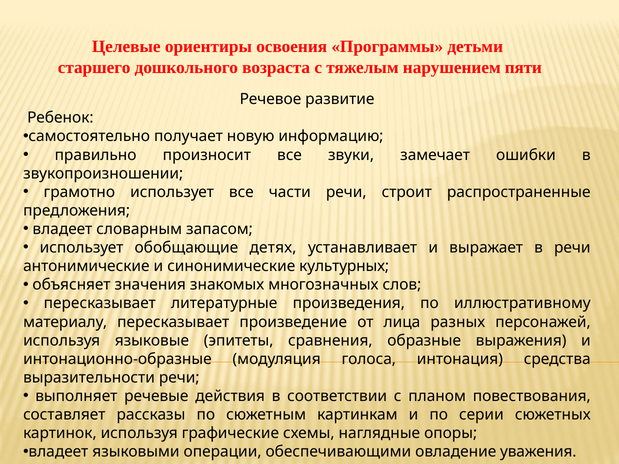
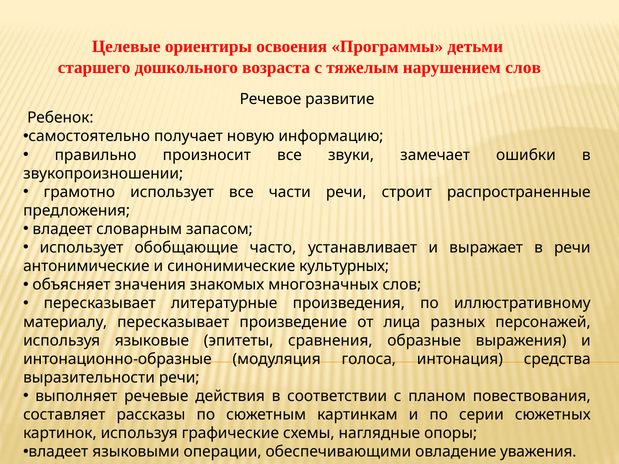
нарушением пяти: пяти -> слов
детях: детях -> часто
